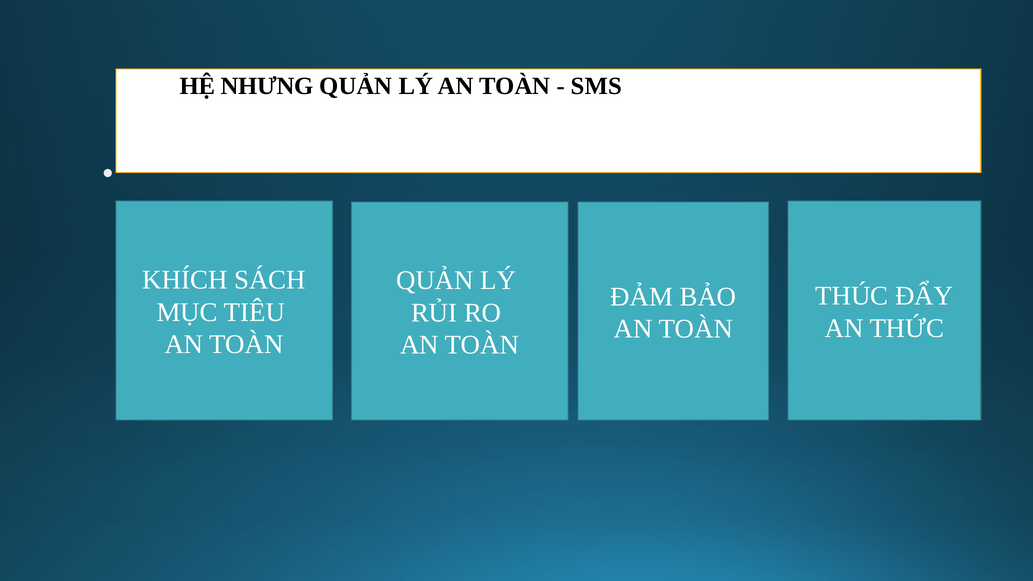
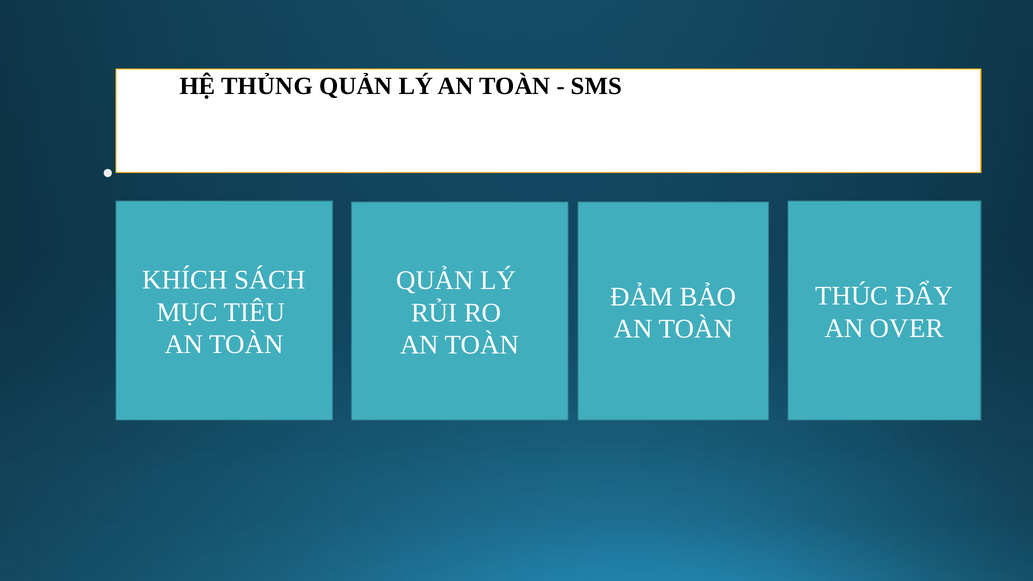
NHƯNG: NHƯNG -> THỦNG
THỨC: THỨC -> OVER
